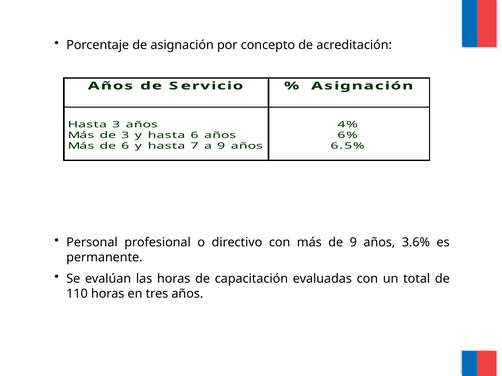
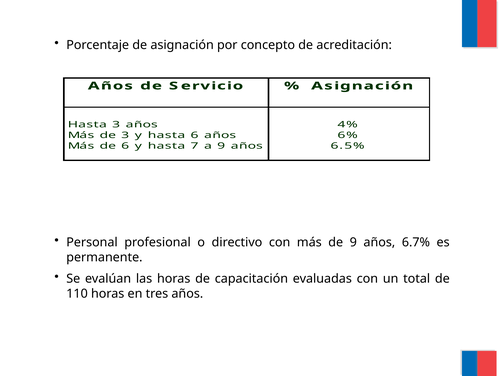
3.6%: 3.6% -> 6.7%
